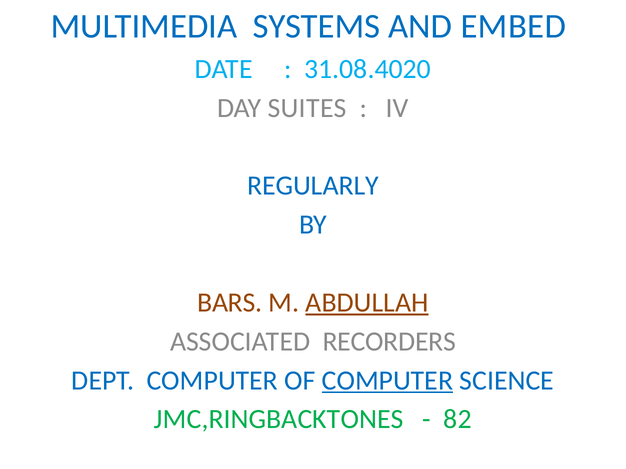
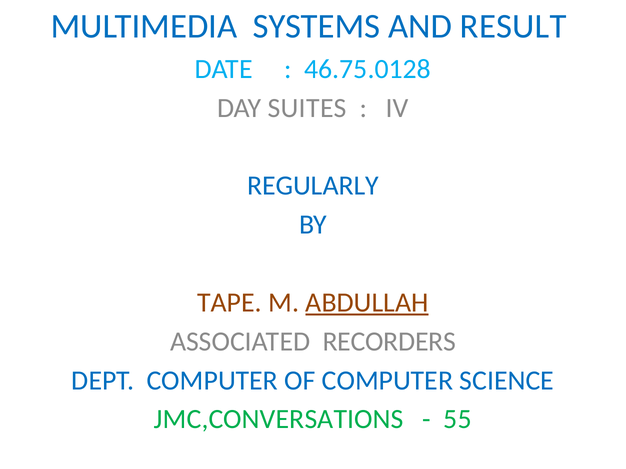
EMBED: EMBED -> RESULT
31.08.4020: 31.08.4020 -> 46.75.0128
BARS: BARS -> TAPE
COMPUTER at (388, 381) underline: present -> none
JMC,RINGBACKTONES: JMC,RINGBACKTONES -> JMC,CONVERSATIONS
82: 82 -> 55
